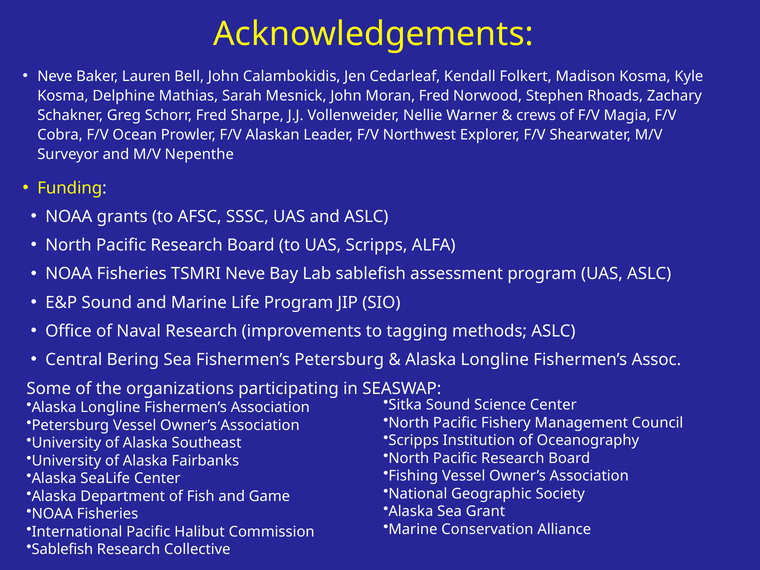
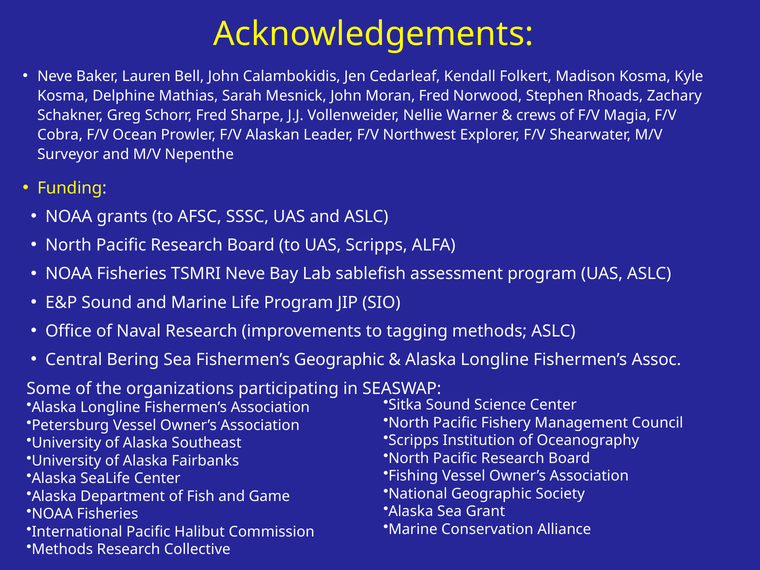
Fishermen’s Petersburg: Petersburg -> Geographic
Sablefish at (62, 549): Sablefish -> Methods
